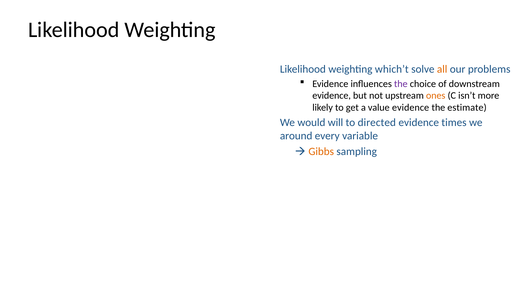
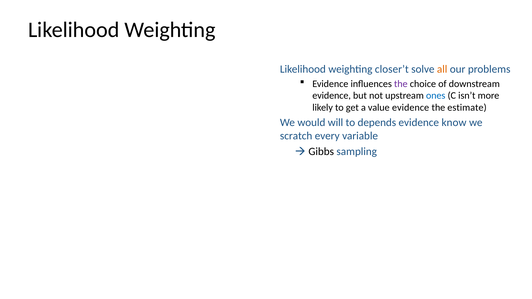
which’t: which’t -> closer’t
ones colour: orange -> blue
directed: directed -> depends
times: times -> know
around: around -> scratch
Gibbs colour: orange -> black
